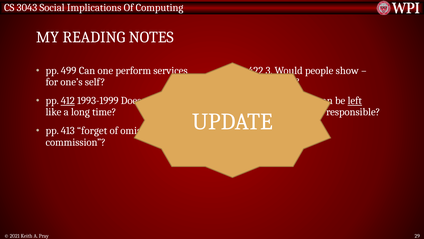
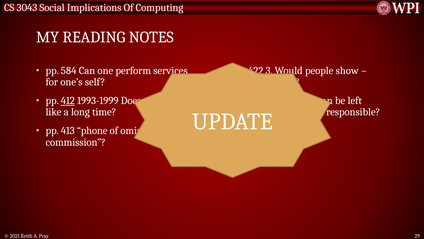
499: 499 -> 584
left underline: present -> none
forget: forget -> phone
